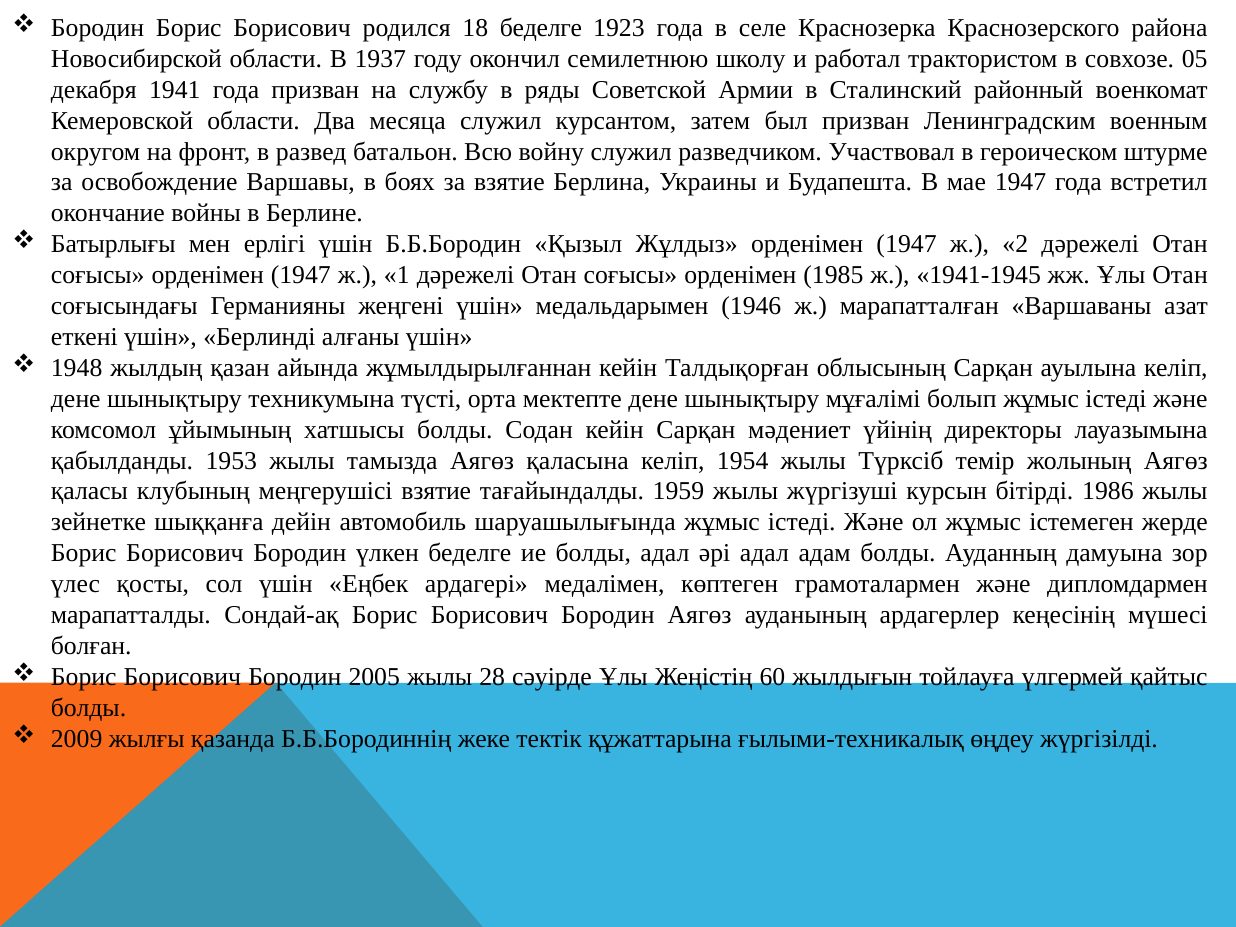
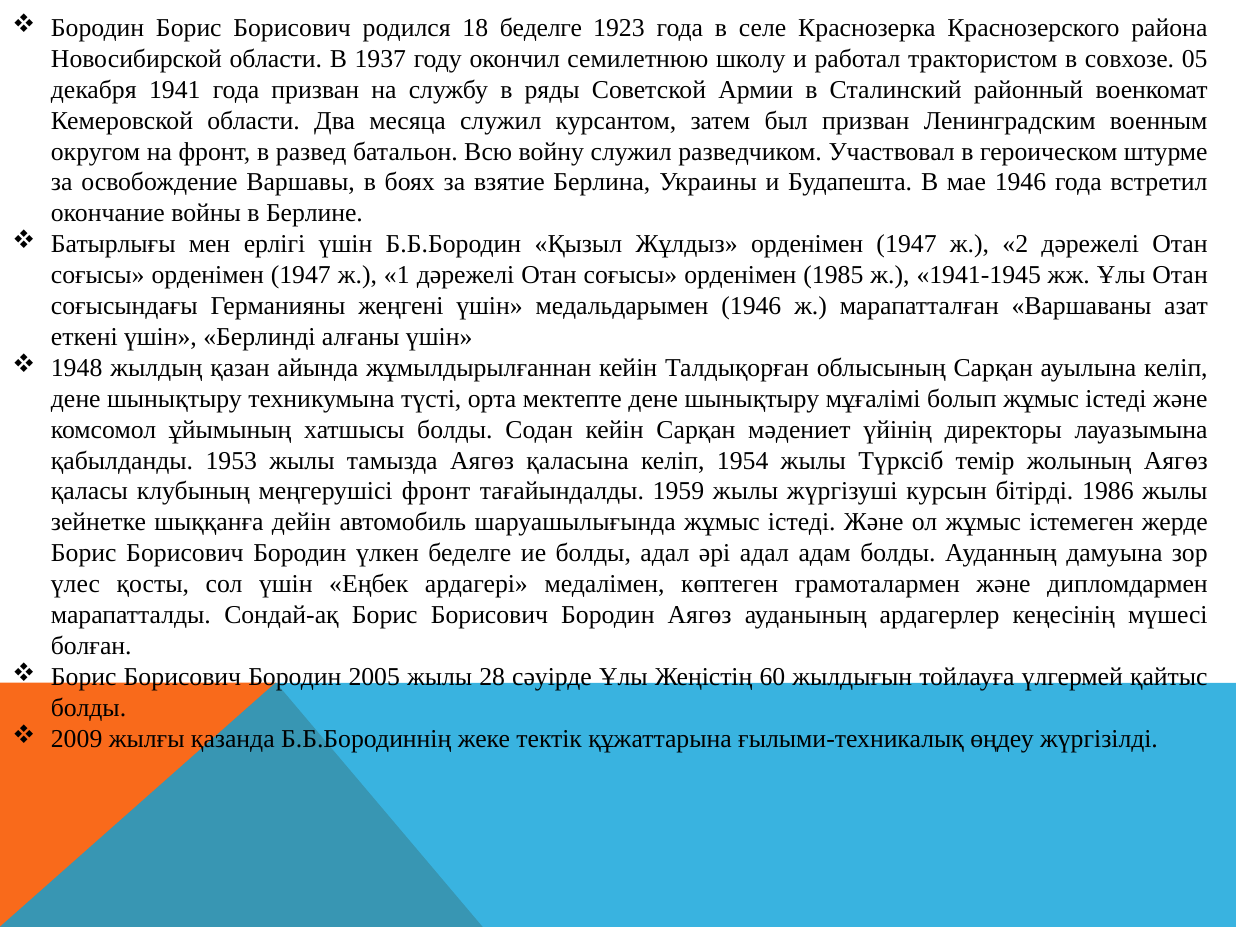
мае 1947: 1947 -> 1946
меңгерушісі взятие: взятие -> фронт
